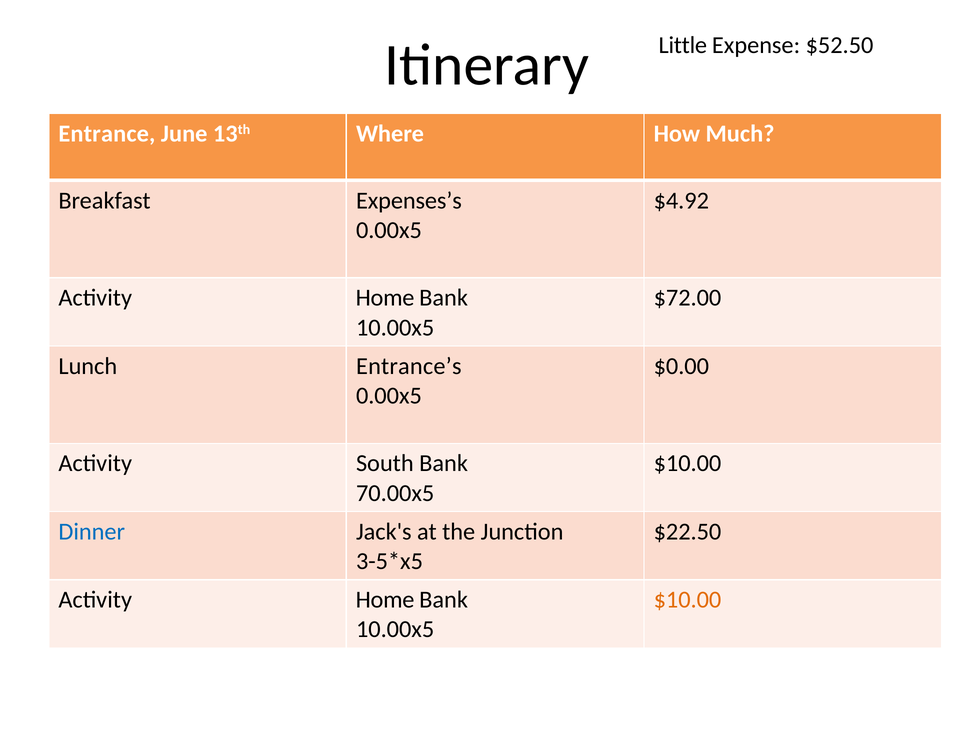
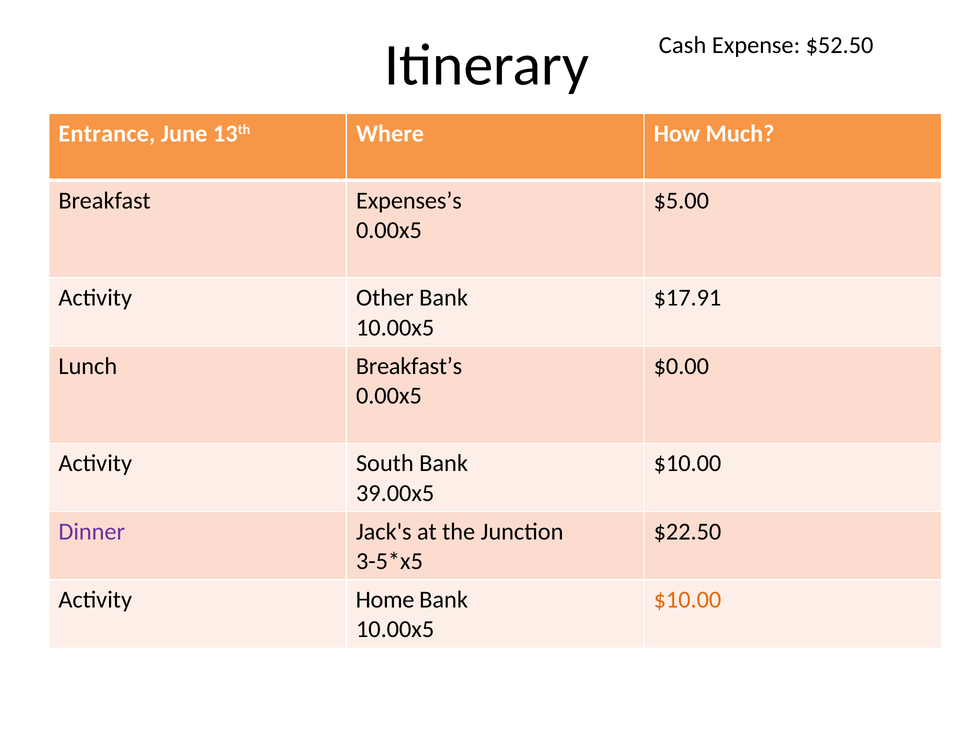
Little: Little -> Cash
$4.92: $4.92 -> $5.00
Home at (385, 298): Home -> Other
$72.00: $72.00 -> $17.91
Entrance’s: Entrance’s -> Breakfast’s
70.00x5: 70.00x5 -> 39.00x5
Dinner colour: blue -> purple
